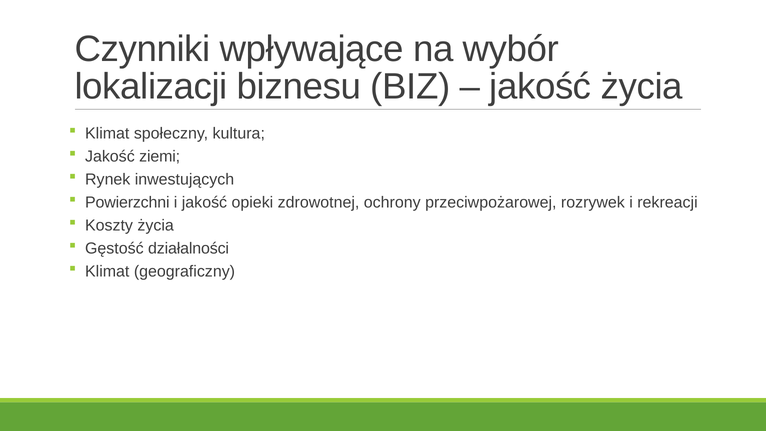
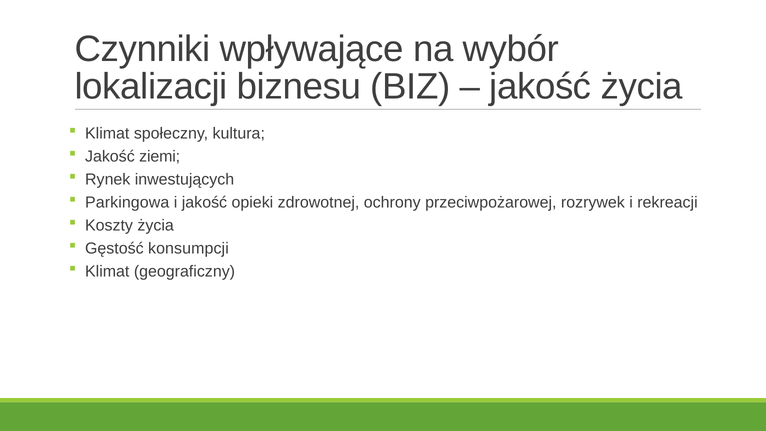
Powierzchni: Powierzchni -> Parkingowa
działalności: działalności -> konsumpcji
